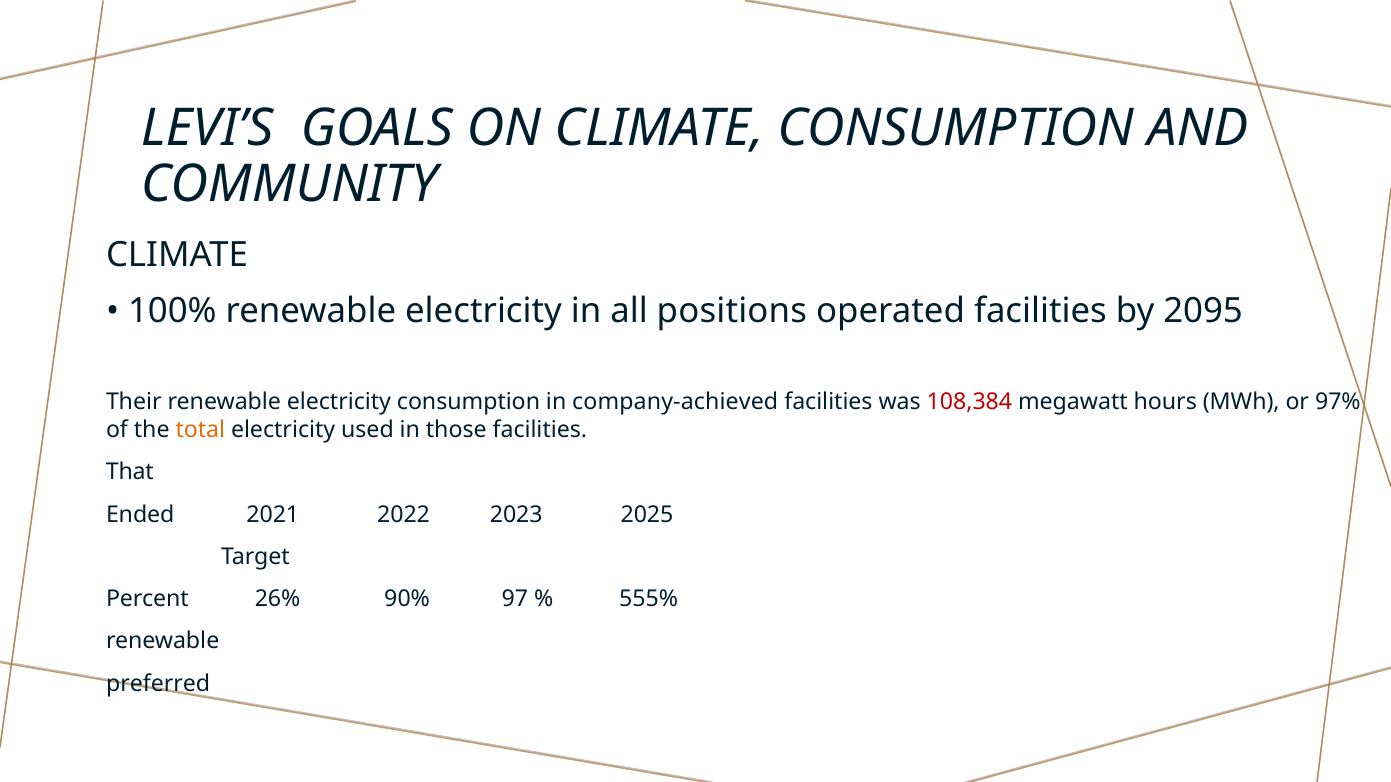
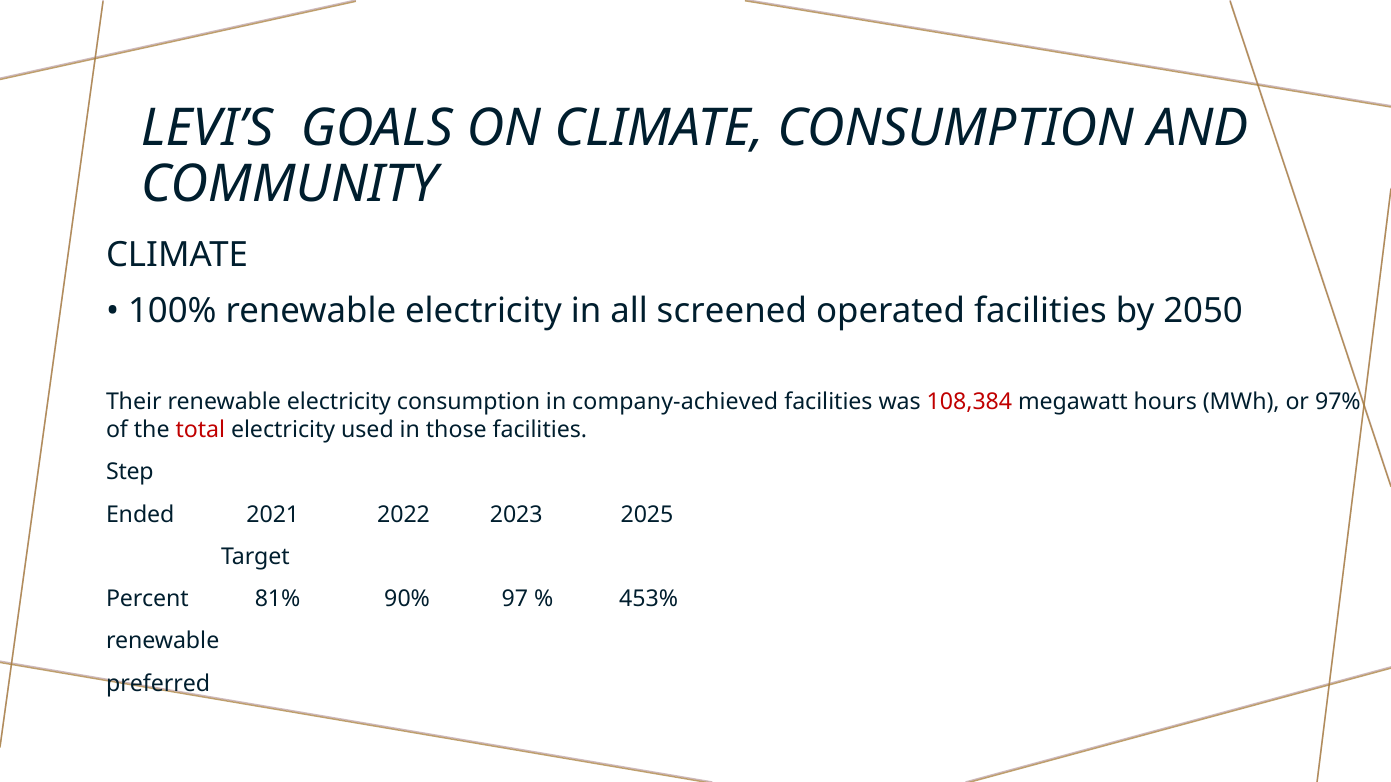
positions: positions -> screened
2095: 2095 -> 2050
total colour: orange -> red
That: That -> Step
26%: 26% -> 81%
555%: 555% -> 453%
